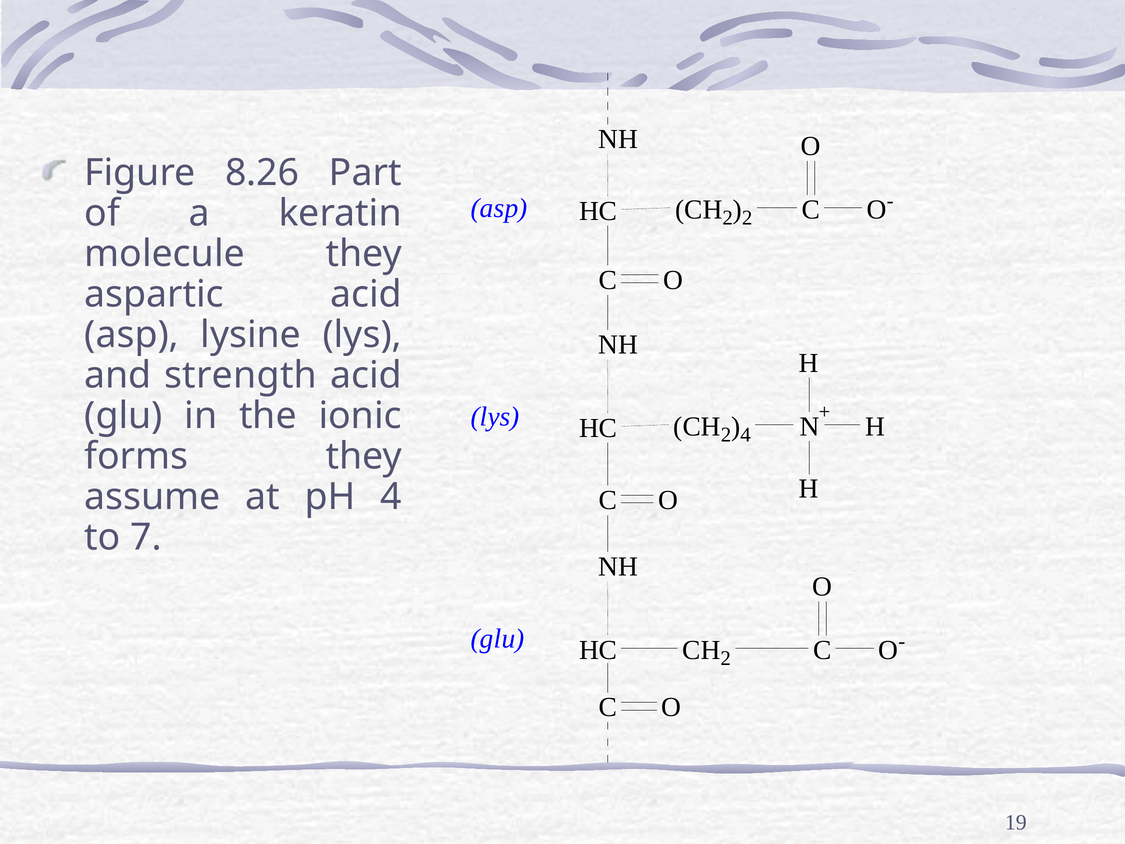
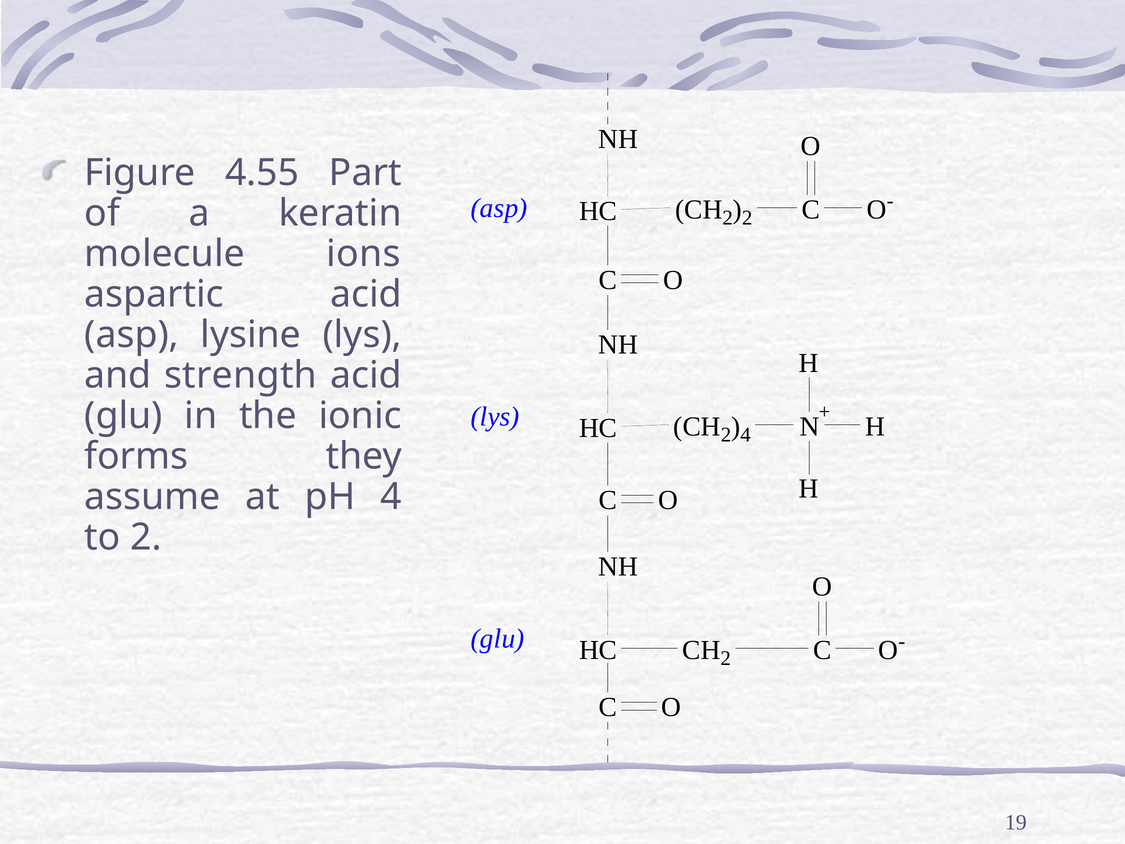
8.26: 8.26 -> 4.55
molecule they: they -> ions
to 7: 7 -> 2
